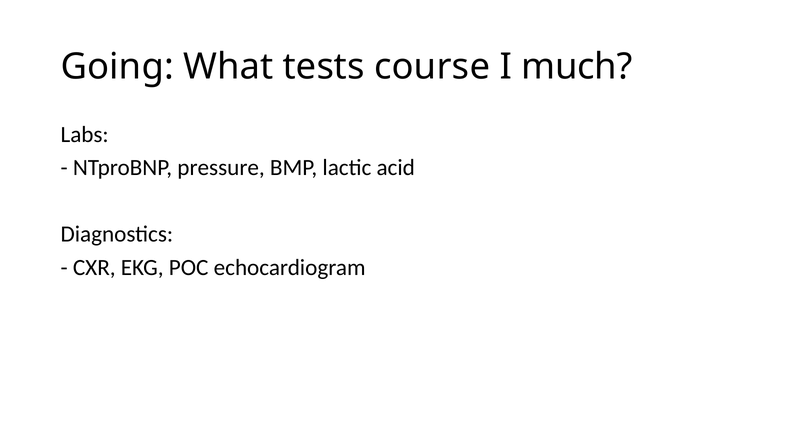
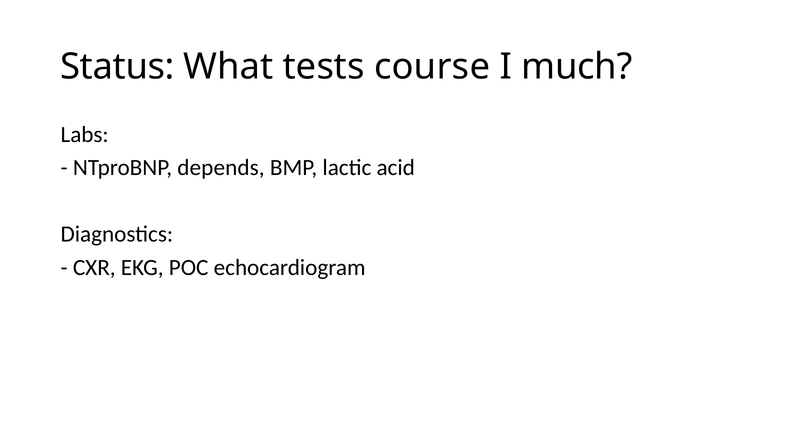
Going: Going -> Status
pressure: pressure -> depends
